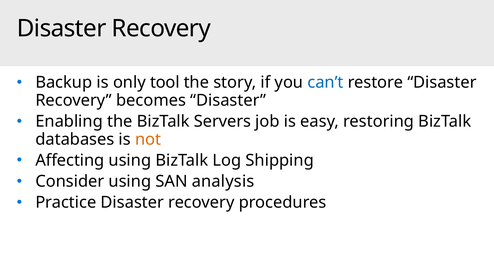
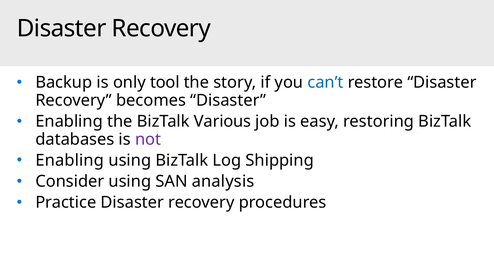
Servers: Servers -> Various
not colour: orange -> purple
Affecting at (70, 160): Affecting -> Enabling
